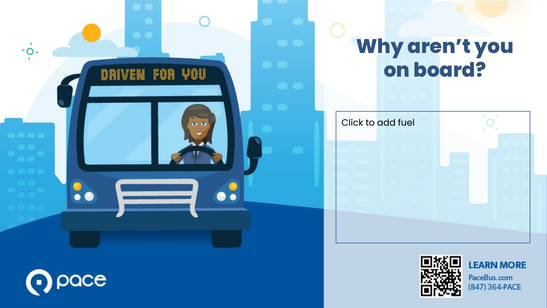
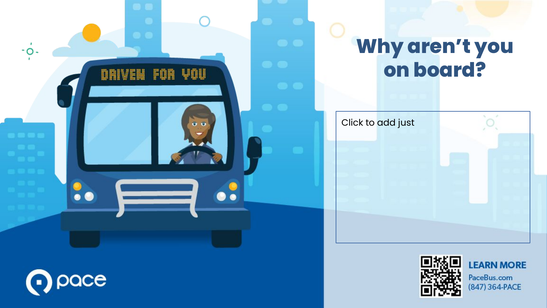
fuel: fuel -> just
